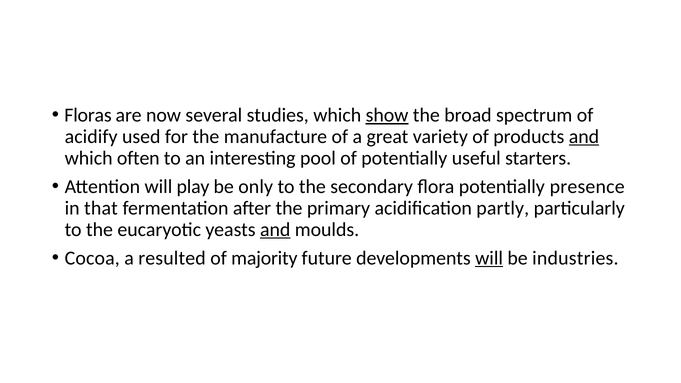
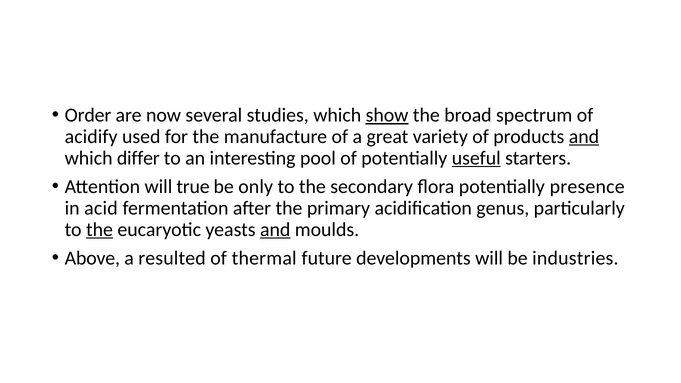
Floras: Floras -> Order
often: often -> differ
useful underline: none -> present
play: play -> true
that: that -> acid
partly: partly -> genus
the at (99, 230) underline: none -> present
Cocoa: Cocoa -> Above
majority: majority -> thermal
will at (489, 258) underline: present -> none
